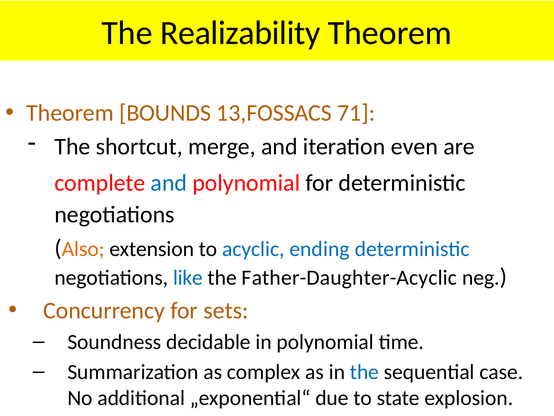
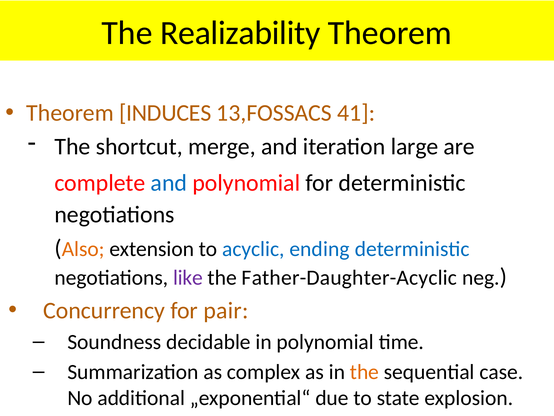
BOUNDS: BOUNDS -> INDUCES
71: 71 -> 41
even: even -> large
like colour: blue -> purple
sets: sets -> pair
the at (364, 372) colour: blue -> orange
